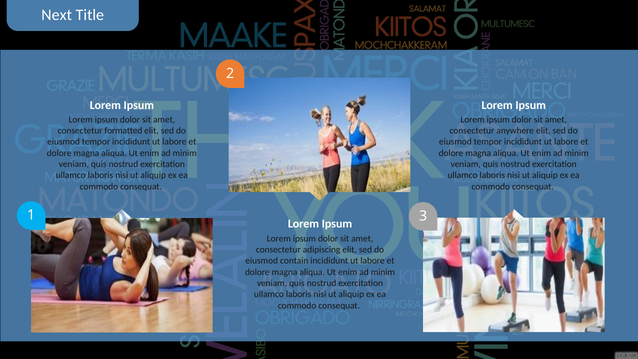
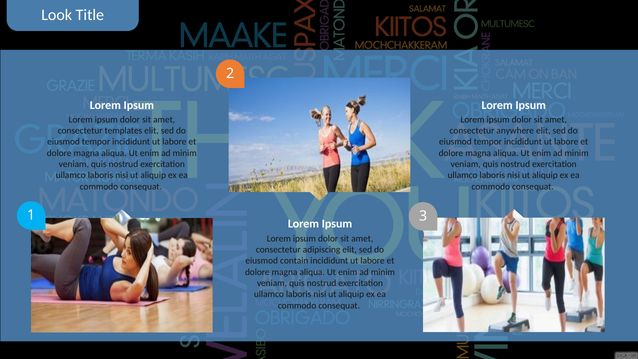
Next: Next -> Look
formatted: formatted -> templates
